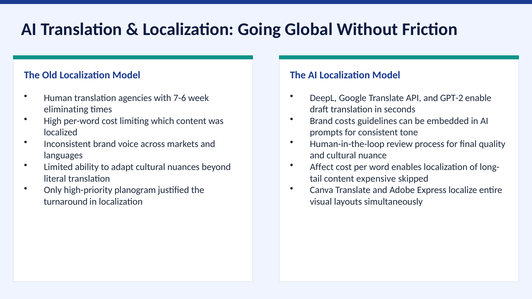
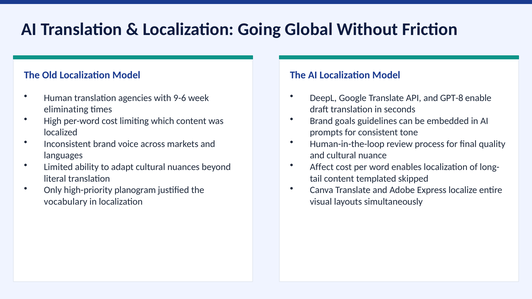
7-6: 7-6 -> 9-6
GPT-2: GPT-2 -> GPT-8
costs: costs -> goals
expensive: expensive -> templated
turnaround: turnaround -> vocabulary
